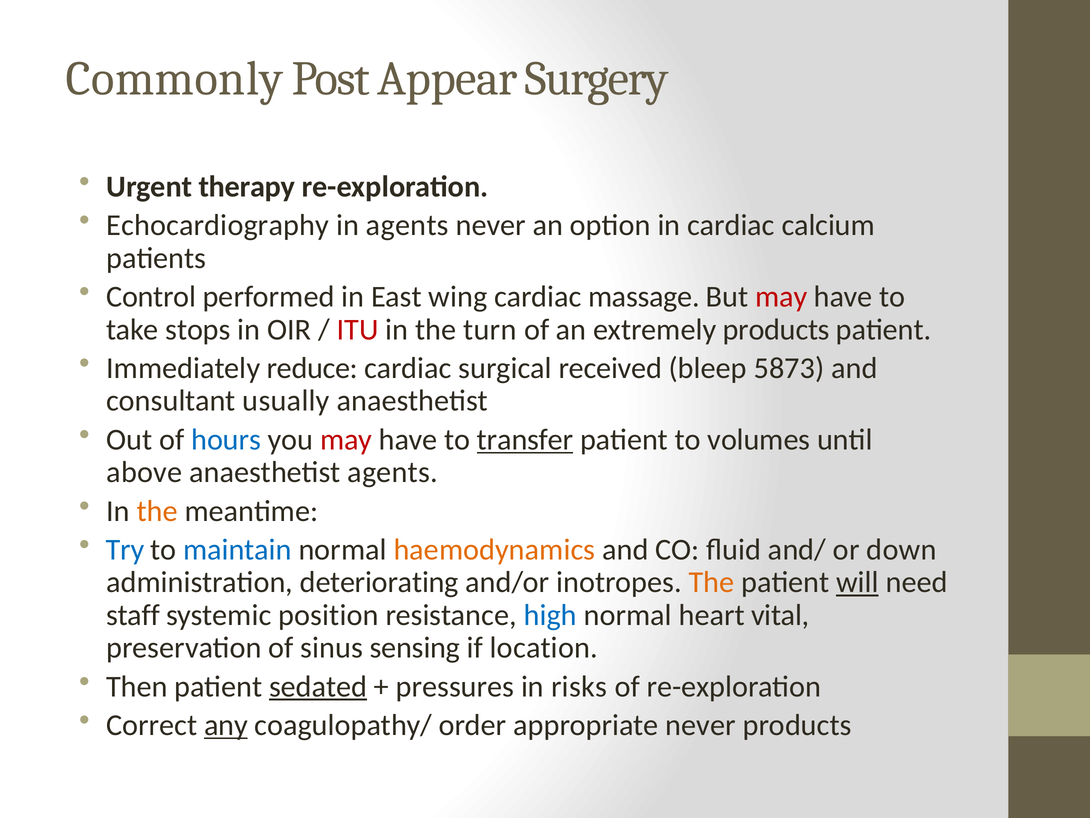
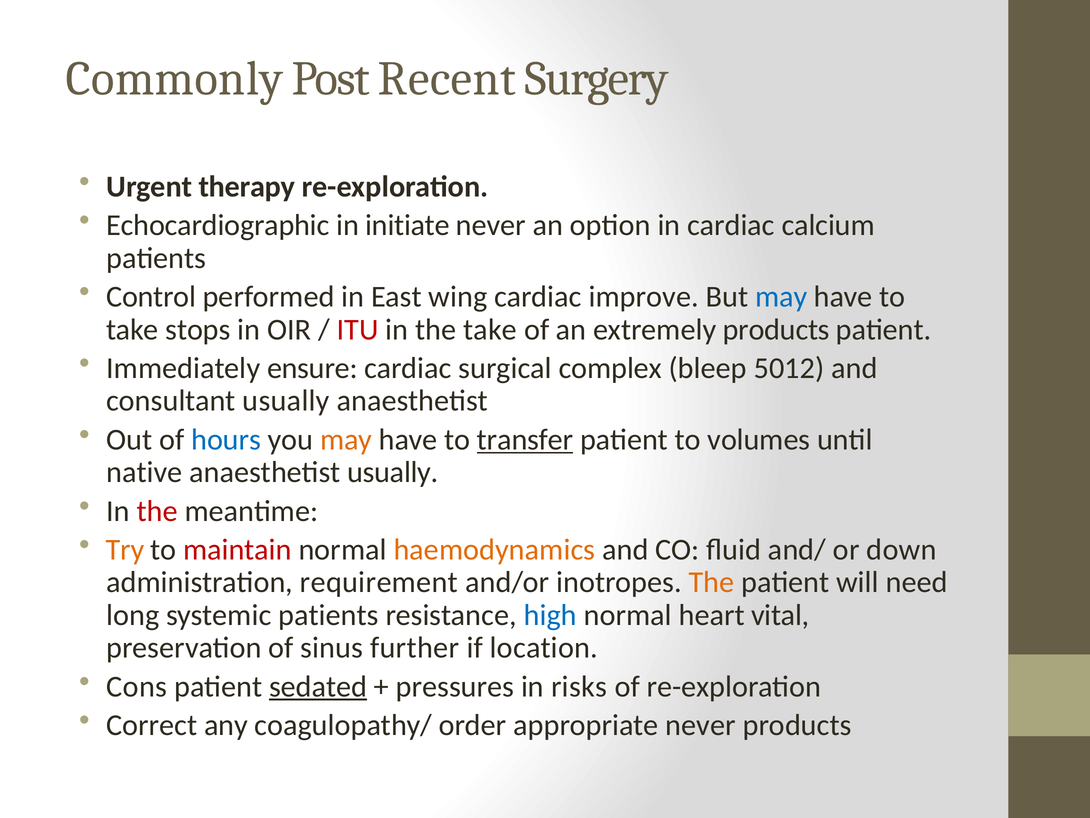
Appear: Appear -> Recent
Echocardiography: Echocardiography -> Echocardiographic
in agents: agents -> initiate
massage: massage -> improve
may at (781, 297) colour: red -> blue
the turn: turn -> take
reduce: reduce -> ensure
received: received -> complex
5873: 5873 -> 5012
may at (346, 439) colour: red -> orange
above: above -> native
anaesthetist agents: agents -> usually
the at (157, 511) colour: orange -> red
Try colour: blue -> orange
maintain colour: blue -> red
deteriorating: deteriorating -> requirement
will underline: present -> none
staff: staff -> long
systemic position: position -> patients
sensing: sensing -> further
Then: Then -> Cons
any underline: present -> none
